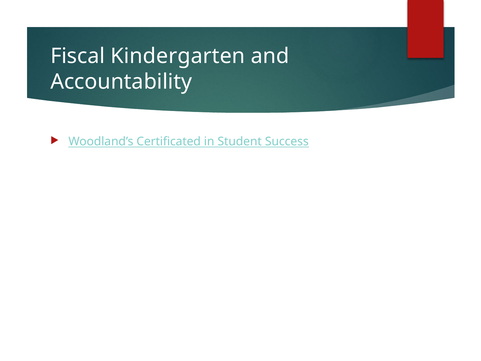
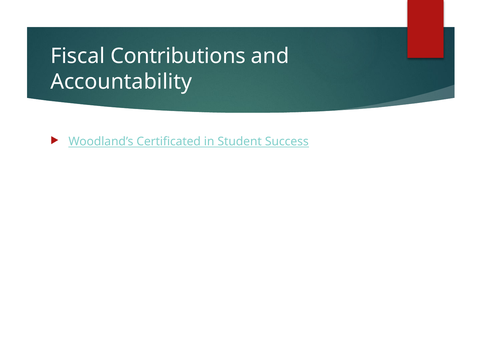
Kindergarten: Kindergarten -> Contributions
